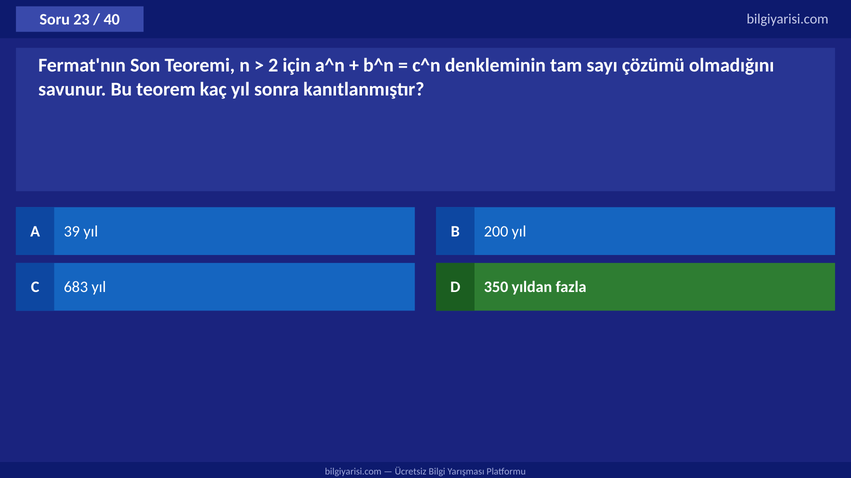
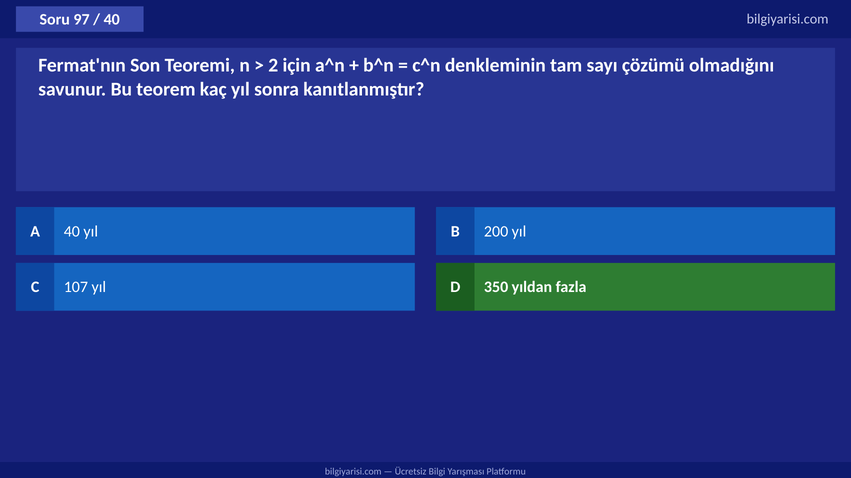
23: 23 -> 97
A 39: 39 -> 40
683: 683 -> 107
